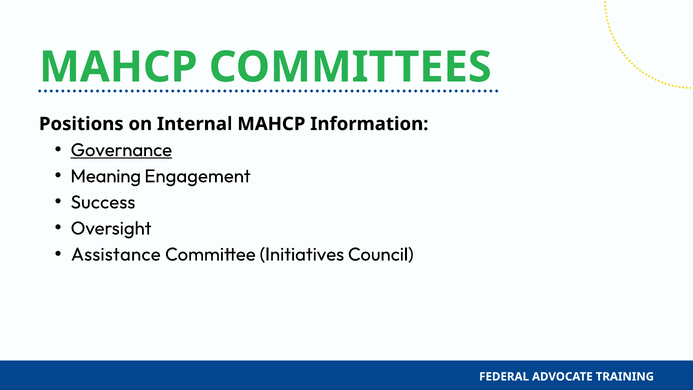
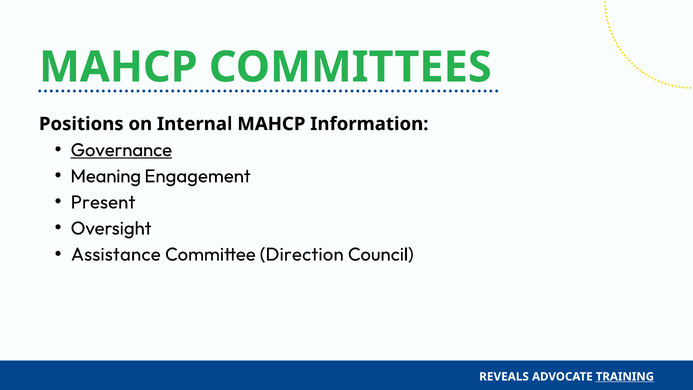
Success: Success -> Present
Initiatives: Initiatives -> Direction
FEDERAL: FEDERAL -> REVEALS
TRAINING underline: none -> present
